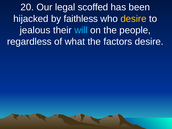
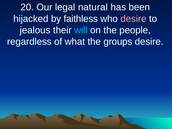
scoffed: scoffed -> natural
desire at (133, 19) colour: yellow -> pink
factors: factors -> groups
